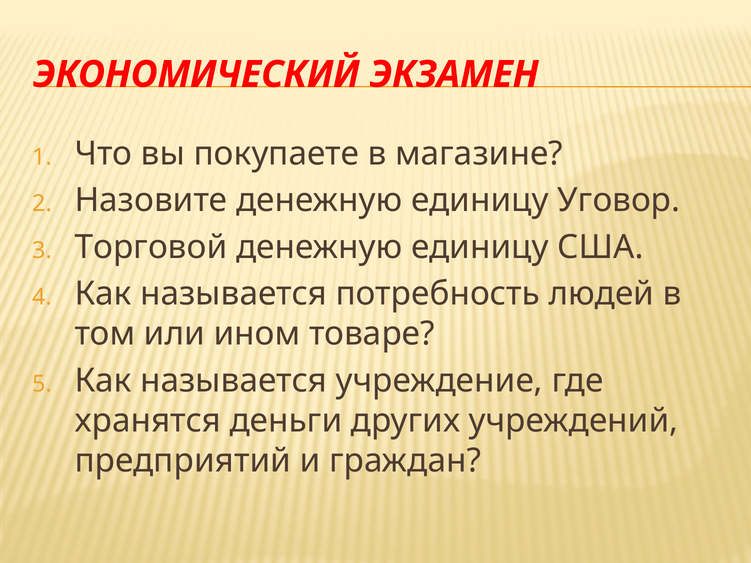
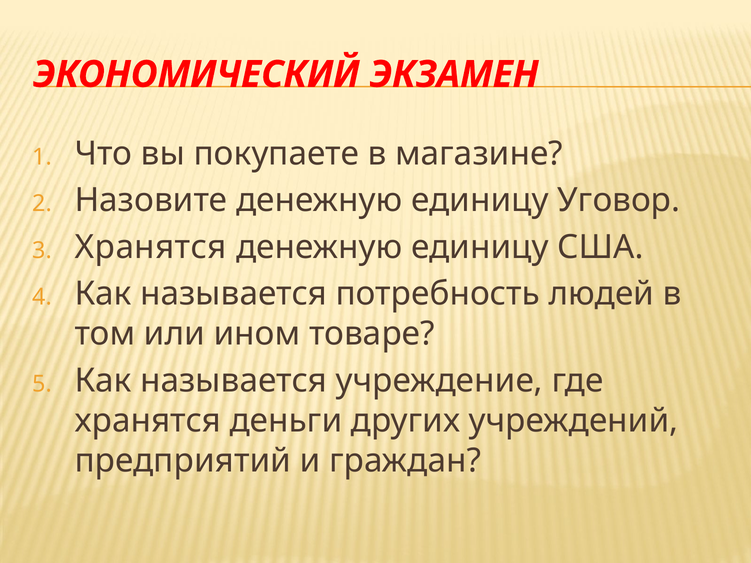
Торговой at (151, 247): Торговой -> Хранятся
